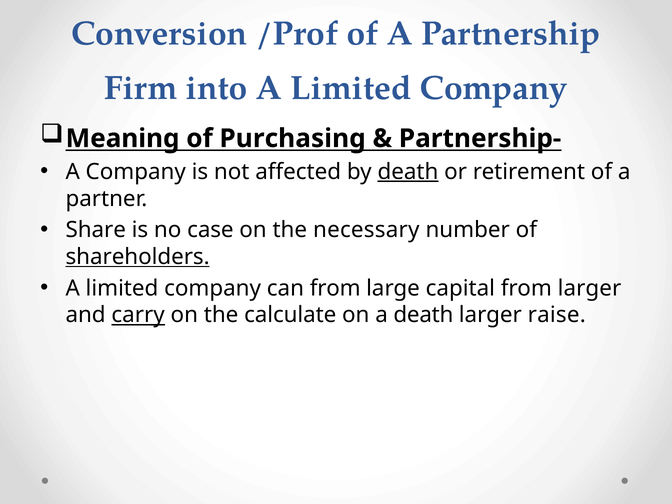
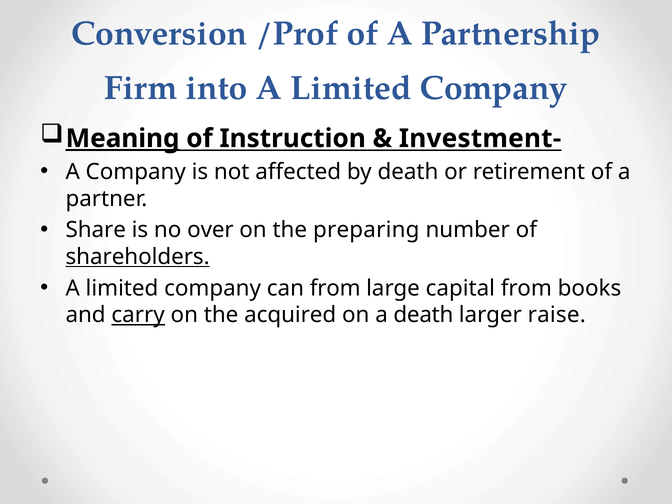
Meaning underline: none -> present
Purchasing: Purchasing -> Instruction
Partnership-: Partnership- -> Investment-
death at (408, 172) underline: present -> none
case: case -> over
necessary: necessary -> preparing
from larger: larger -> books
calculate: calculate -> acquired
